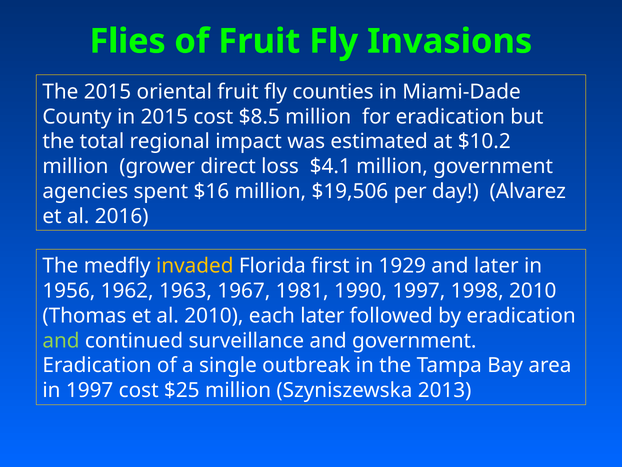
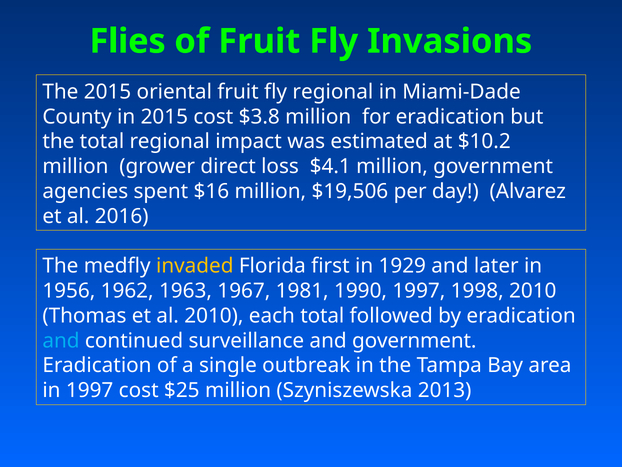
fly counties: counties -> regional
$8.5: $8.5 -> $3.8
each later: later -> total
and at (61, 340) colour: light green -> light blue
